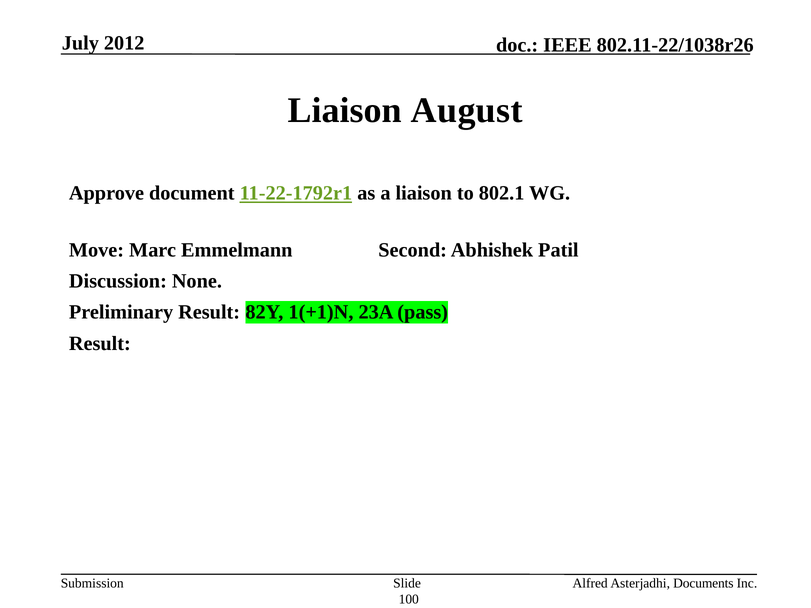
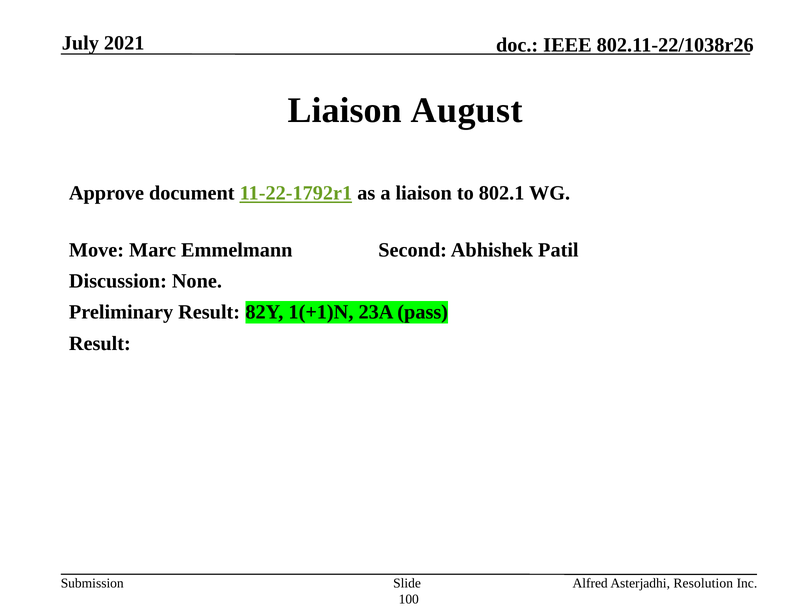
2012: 2012 -> 2021
Documents: Documents -> Resolution
